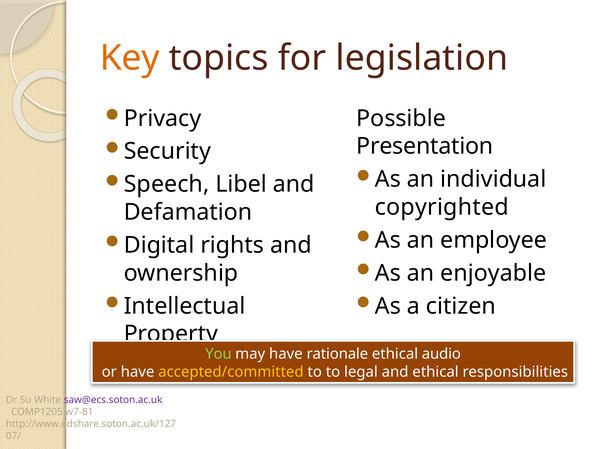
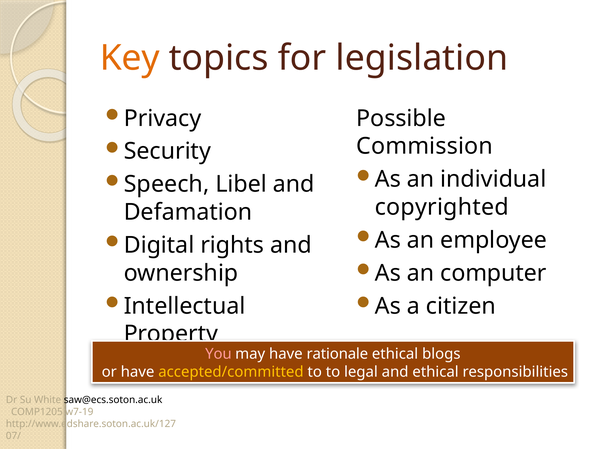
Presentation: Presentation -> Commission
enjoyable: enjoyable -> computer
You colour: light green -> pink
audio: audio -> blogs
saw@ecs.soton.ac.uk colour: purple -> black
w7-81: w7-81 -> w7-19
